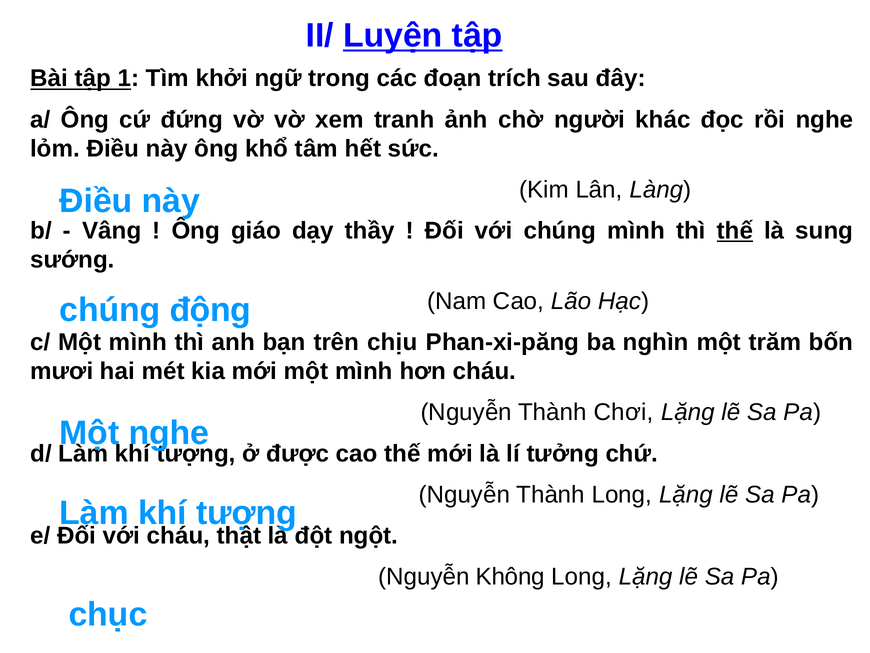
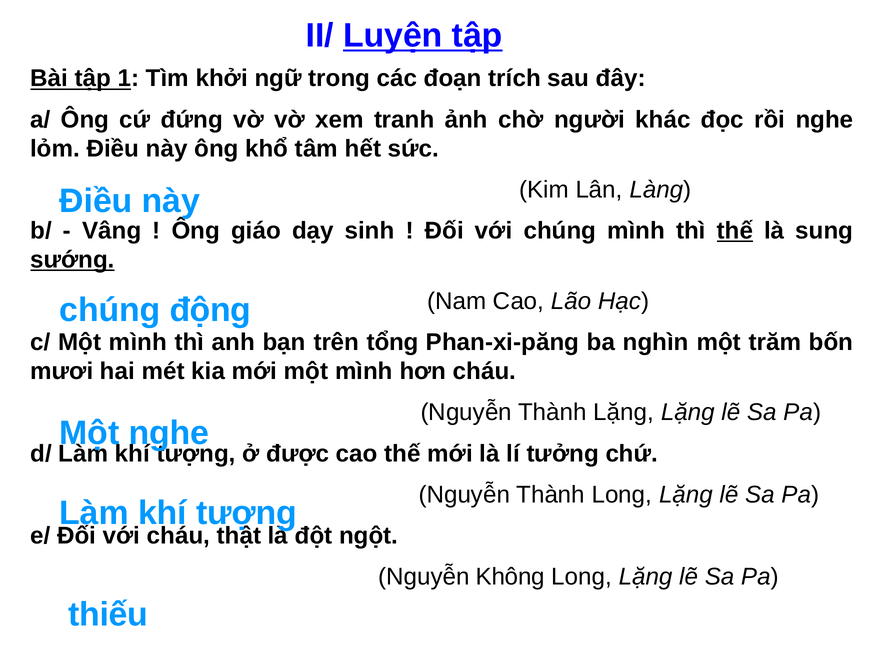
thầy: thầy -> sinh
sướng underline: none -> present
chịu: chịu -> tổng
Thành Chơi: Chơi -> Lặng
chục: chục -> thiếu
